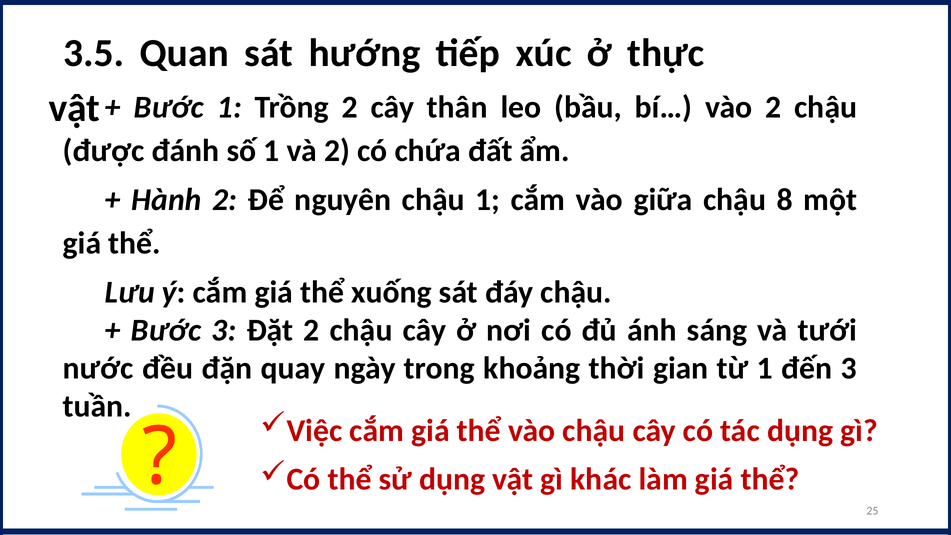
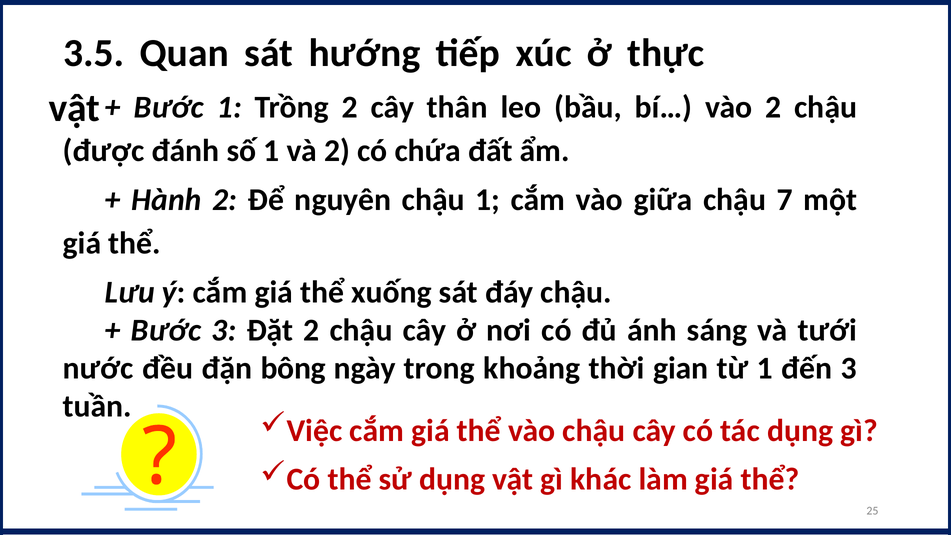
8: 8 -> 7
quay: quay -> bông
